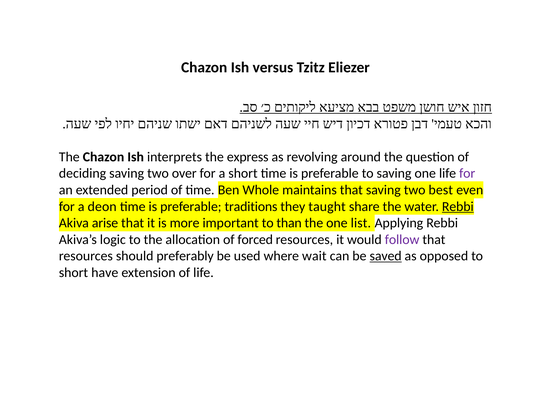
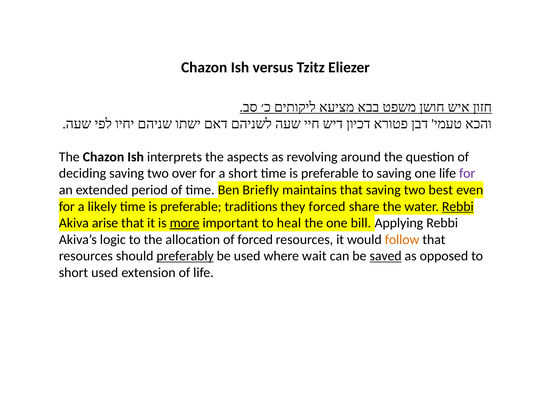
express: express -> aspects
Whole: Whole -> Briefly
deon: deon -> likely
they taught: taught -> forced
more underline: none -> present
than: than -> heal
list: list -> bill
follow colour: purple -> orange
preferably underline: none -> present
short have: have -> used
